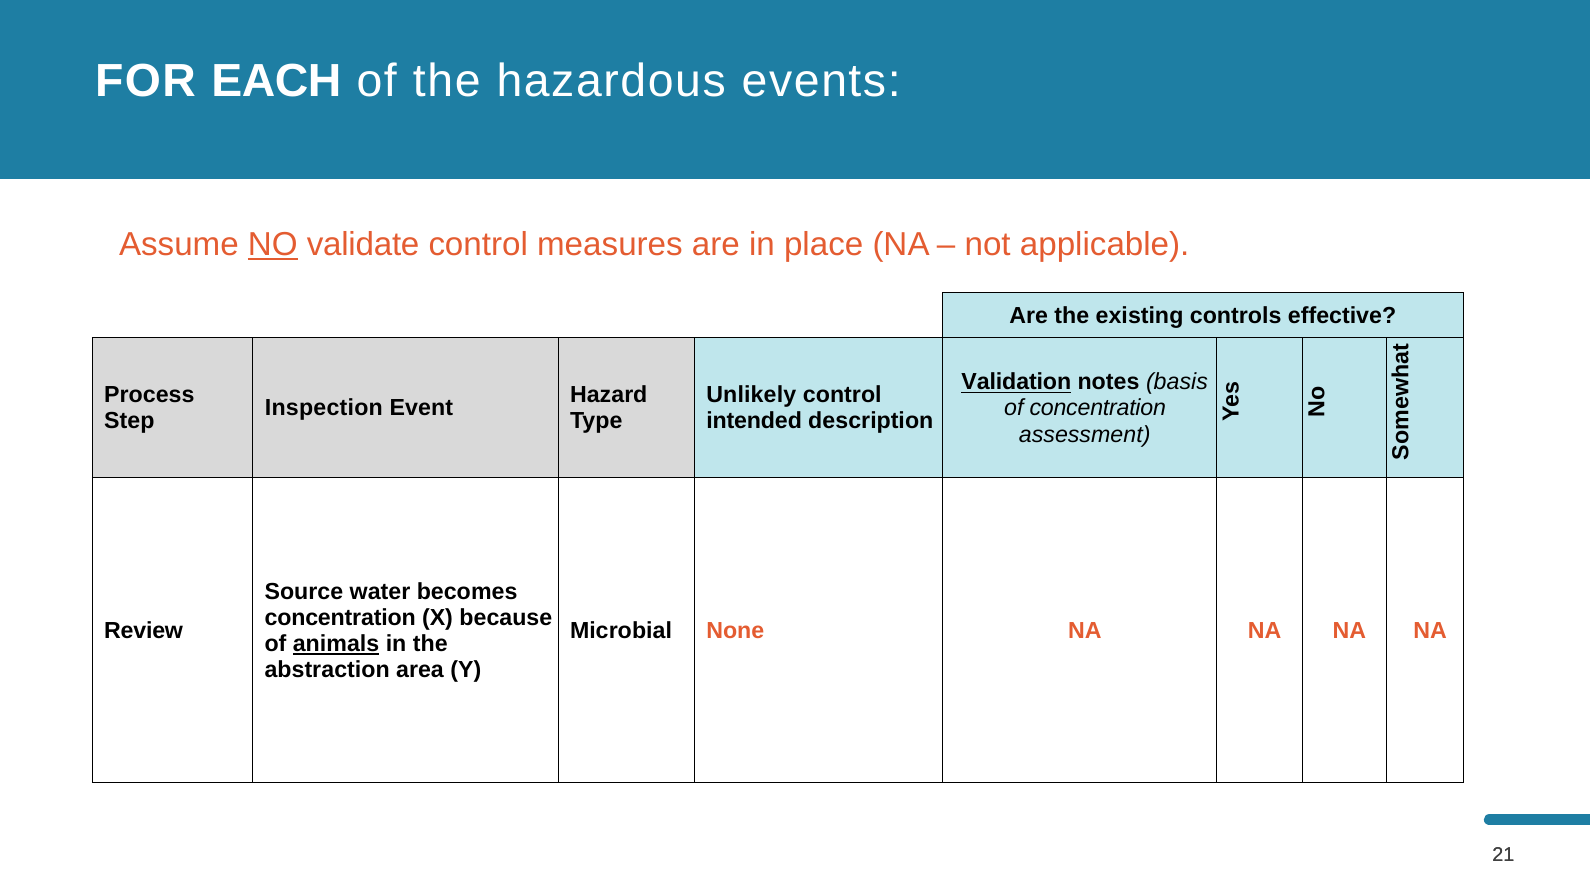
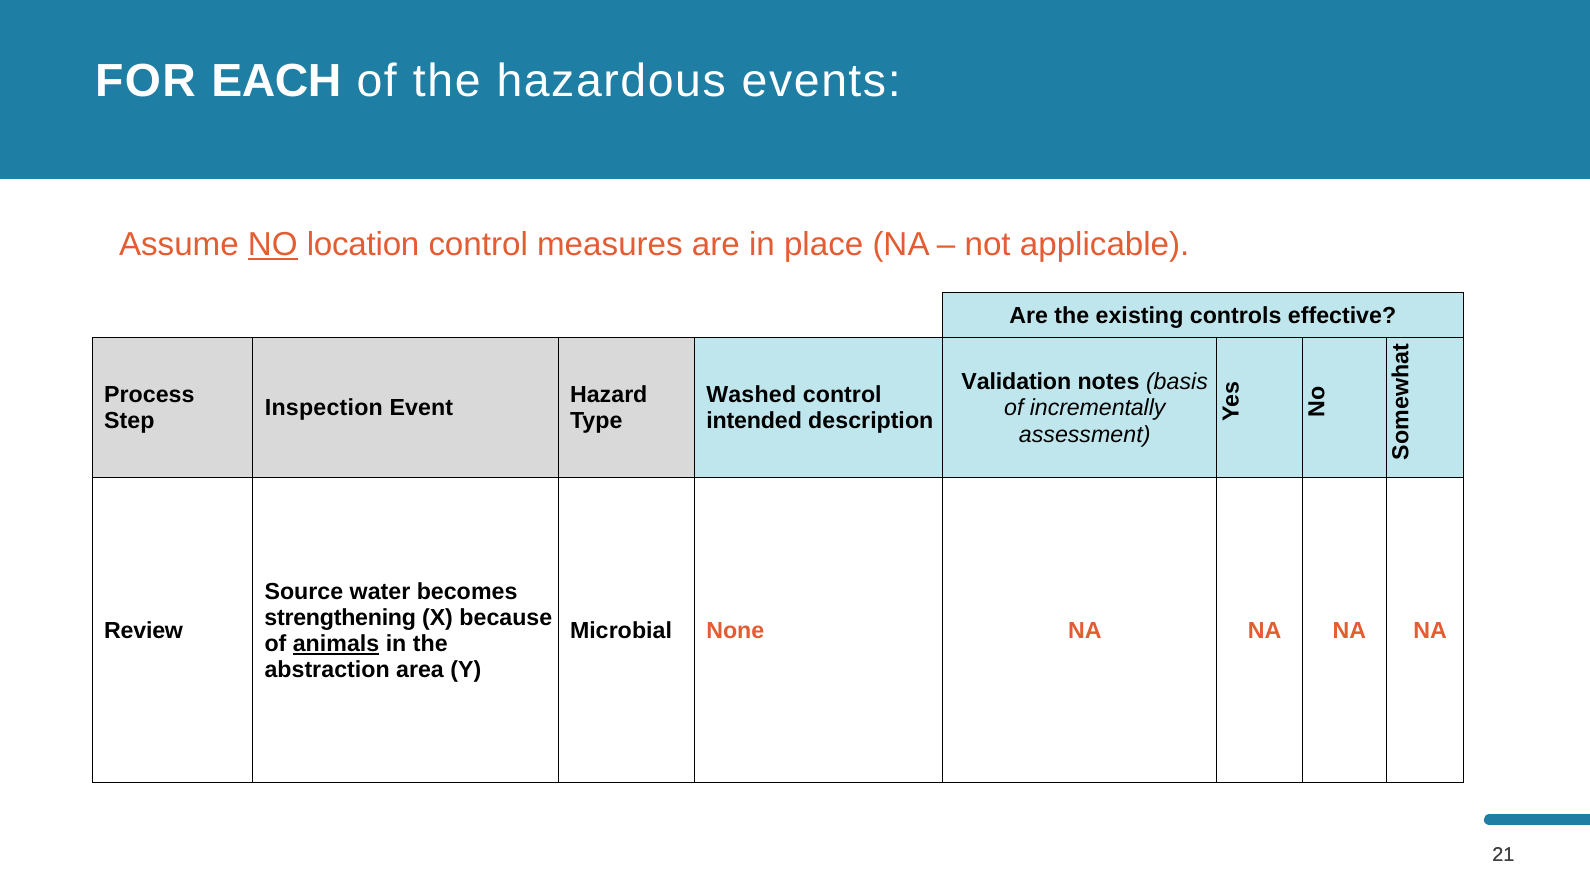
validate: validate -> location
Validation underline: present -> none
Unlikely: Unlikely -> Washed
of concentration: concentration -> incrementally
concentration at (340, 617): concentration -> strengthening
